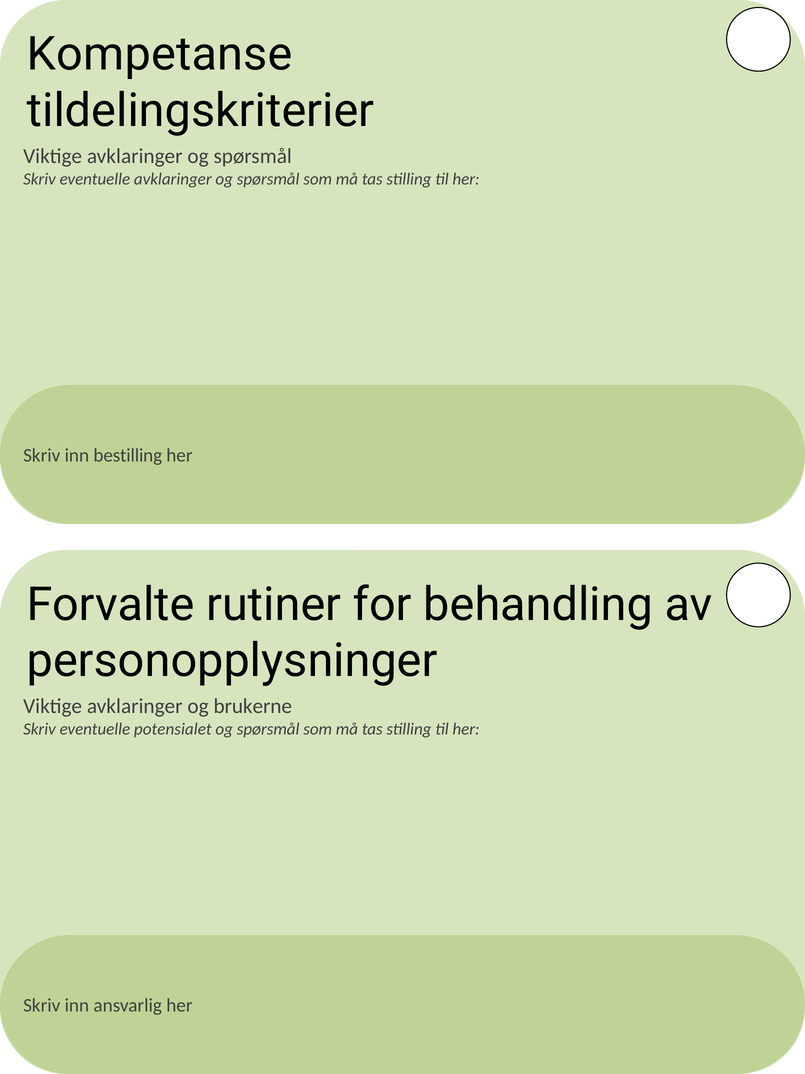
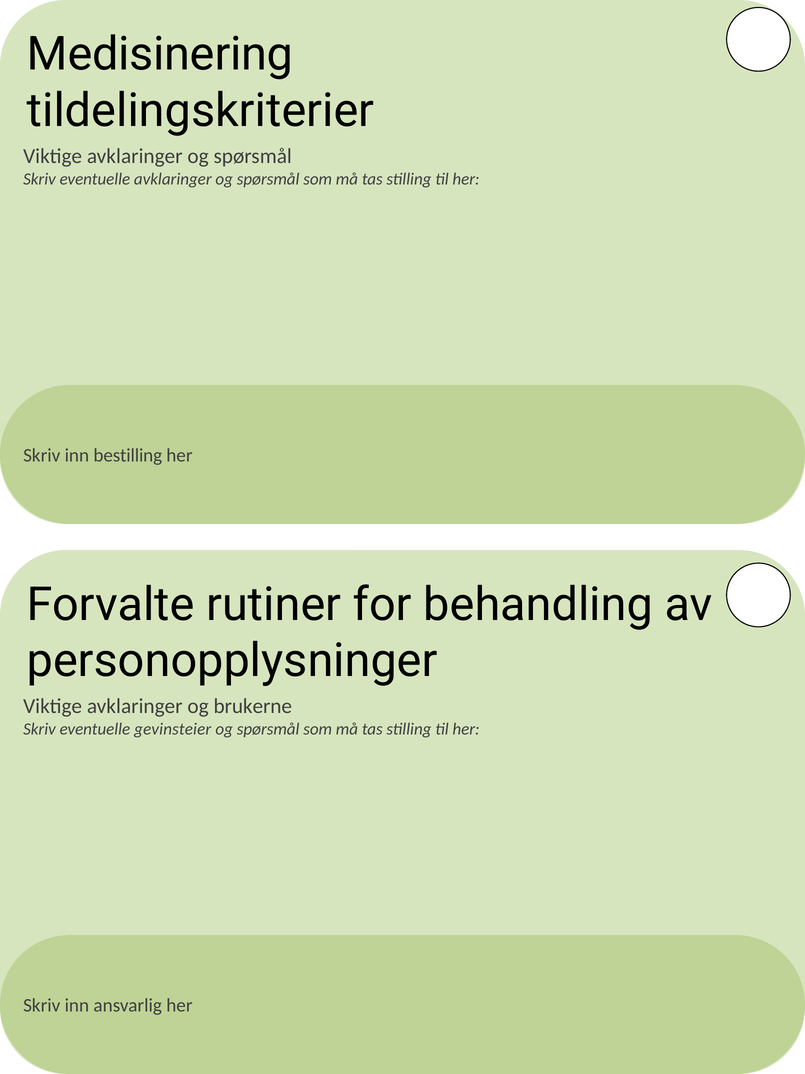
Kompetanse: Kompetanse -> Medisinering
potensialet: potensialet -> gevinsteier
